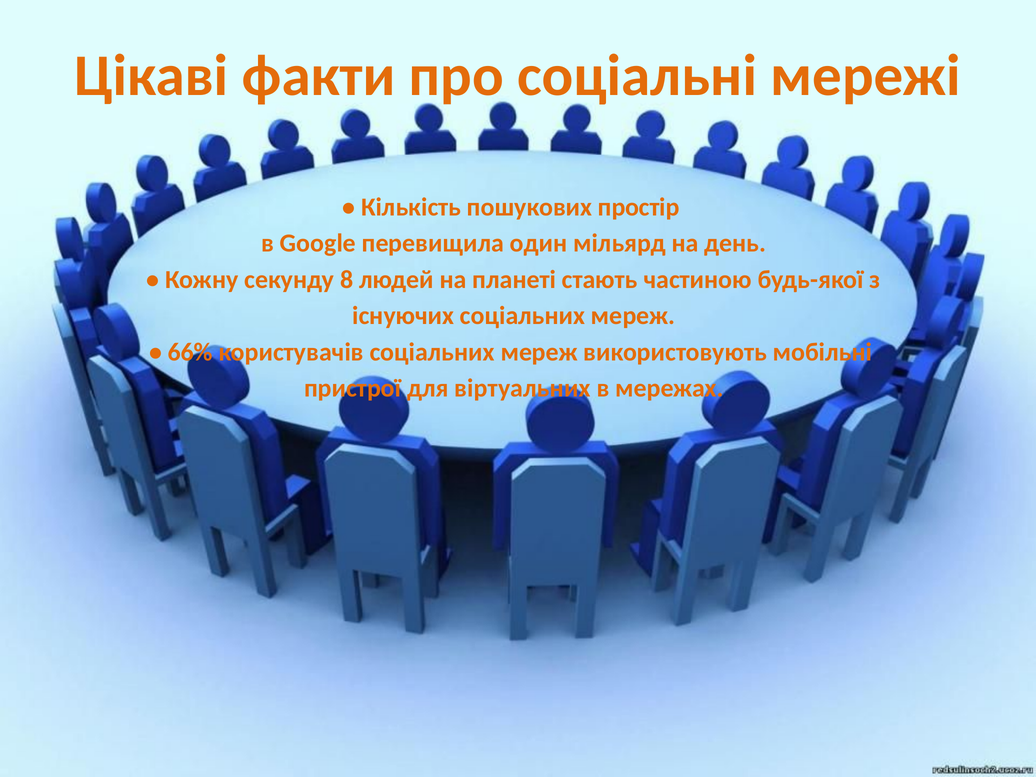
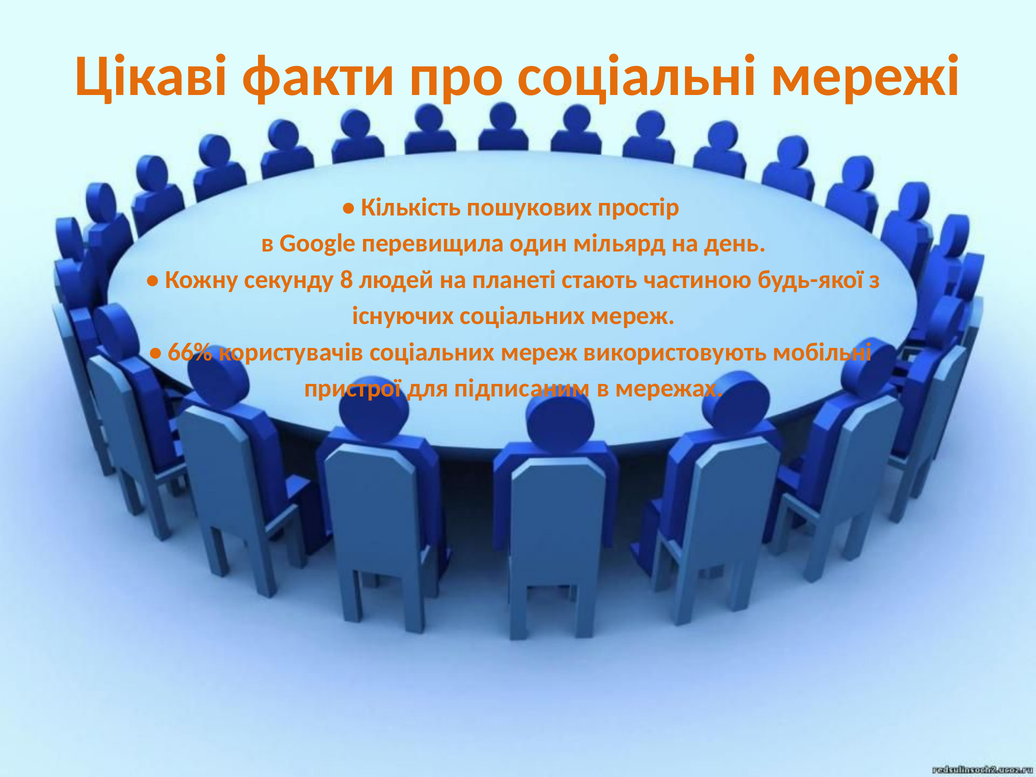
віртуальних: віртуальних -> підписаним
